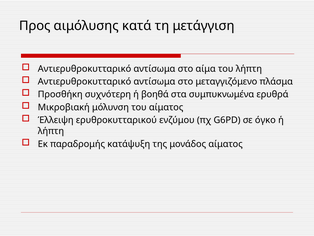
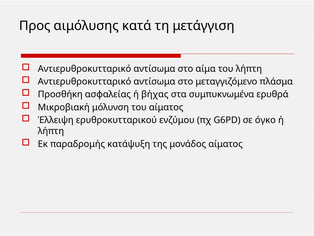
συχνότερη: συχνότερη -> ασφαλείας
βοηθά: βοηθά -> βήχας
